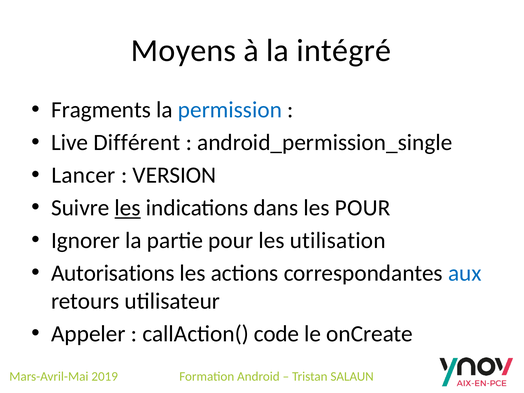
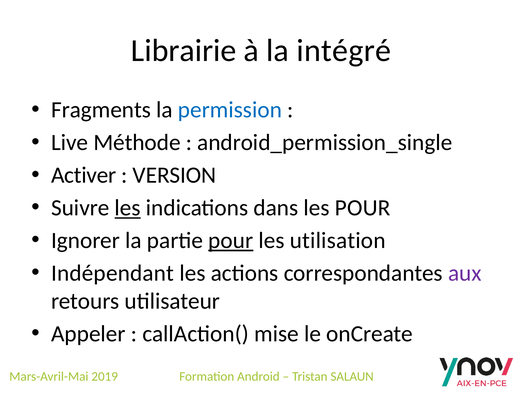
Moyens: Moyens -> Librairie
Différent: Différent -> Méthode
Lancer: Lancer -> Activer
pour at (231, 240) underline: none -> present
Autorisations: Autorisations -> Indépendant
aux colour: blue -> purple
code: code -> mise
